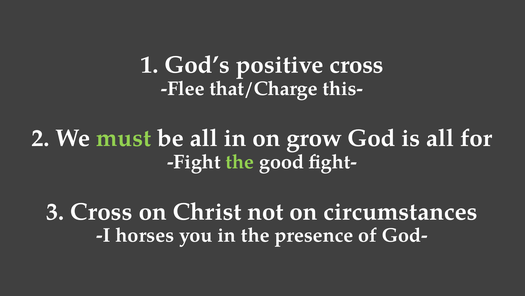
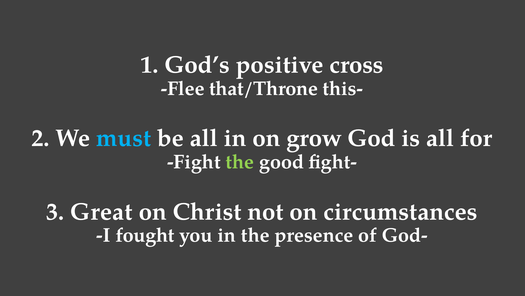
that/Charge: that/Charge -> that/Throne
must colour: light green -> light blue
3 Cross: Cross -> Great
horses: horses -> fought
